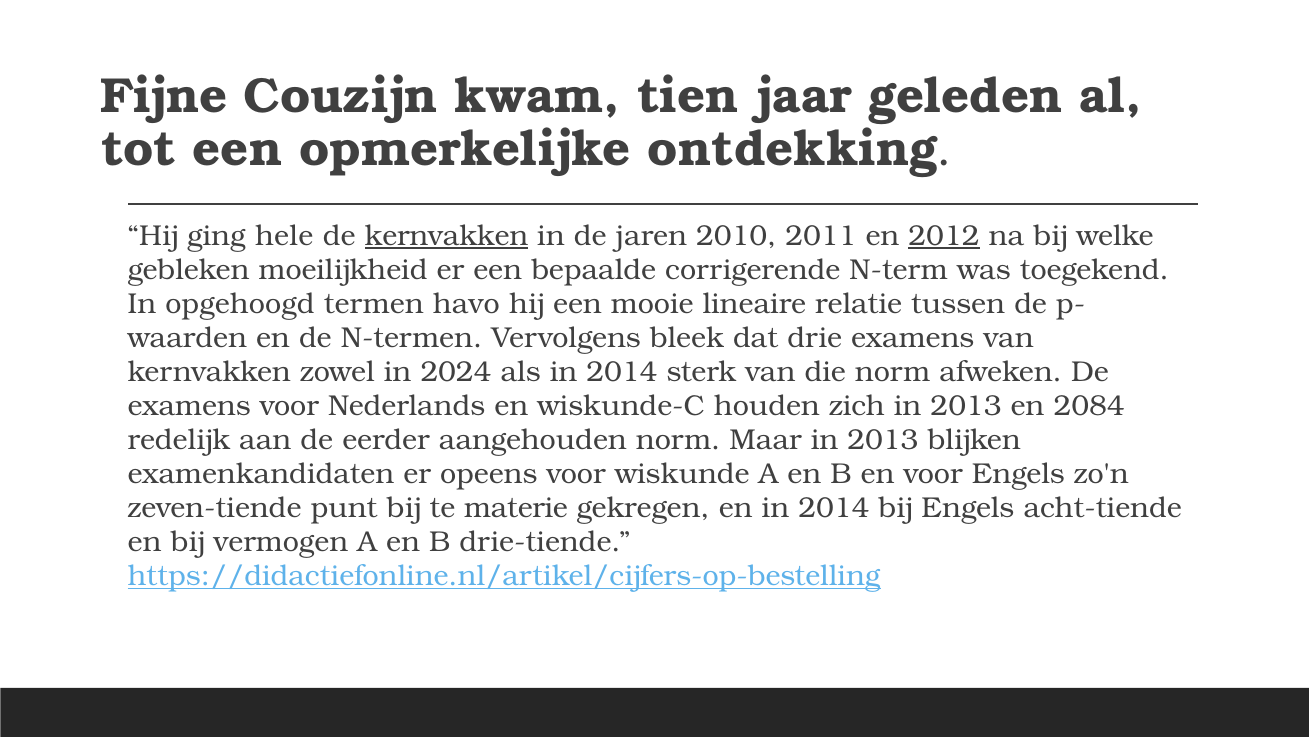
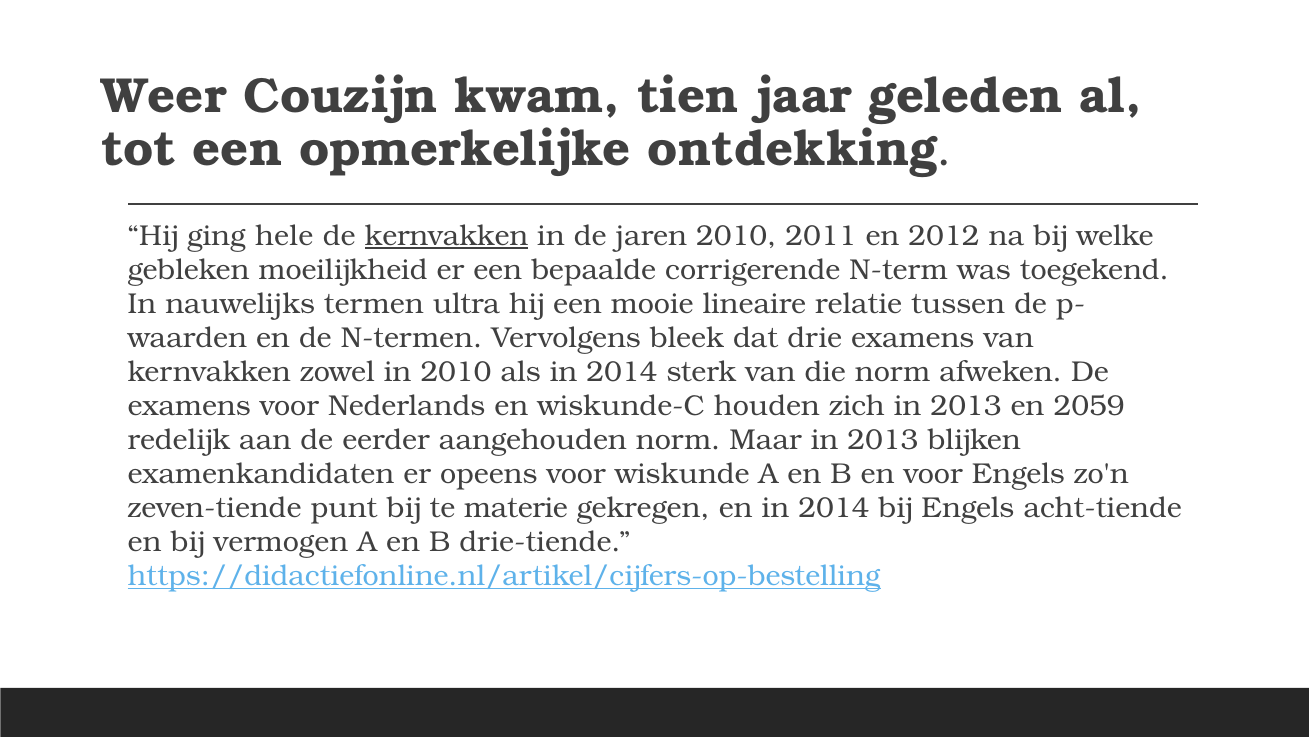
Fijne: Fijne -> Weer
2012 underline: present -> none
opgehoogd: opgehoogd -> nauwelijks
havo: havo -> ultra
in 2024: 2024 -> 2010
2084: 2084 -> 2059
